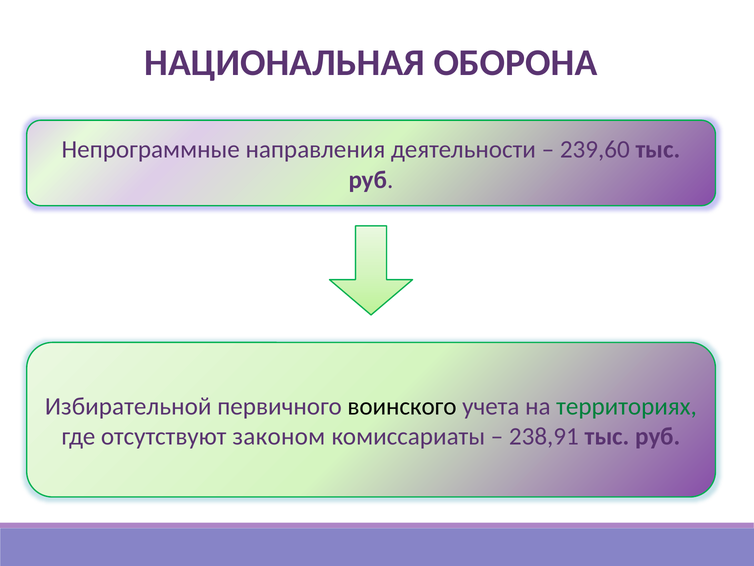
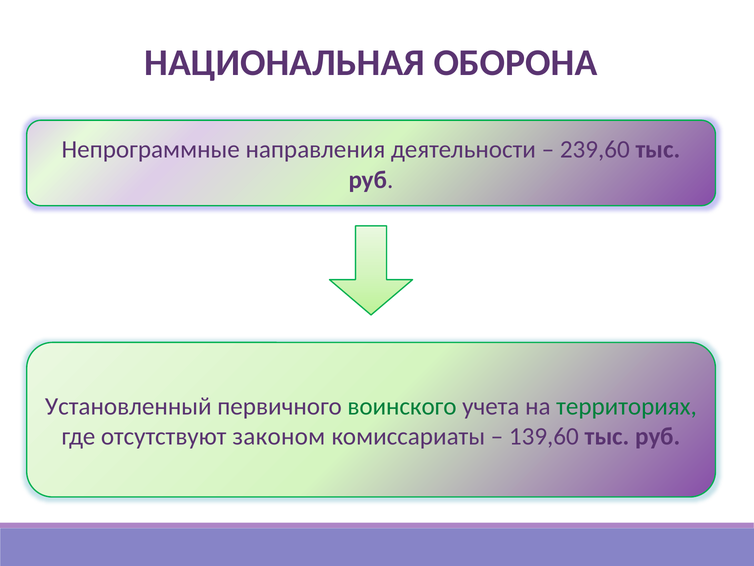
Избирательной: Избирательной -> Установленный
воинского colour: black -> green
238,91: 238,91 -> 139,60
